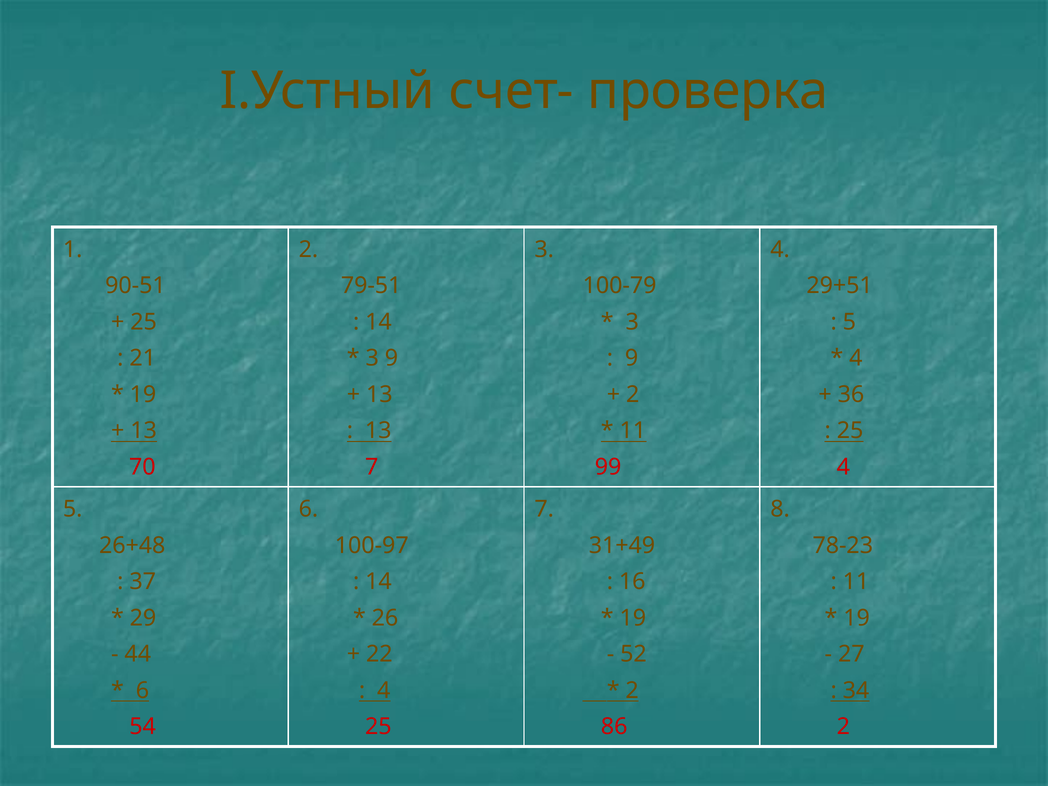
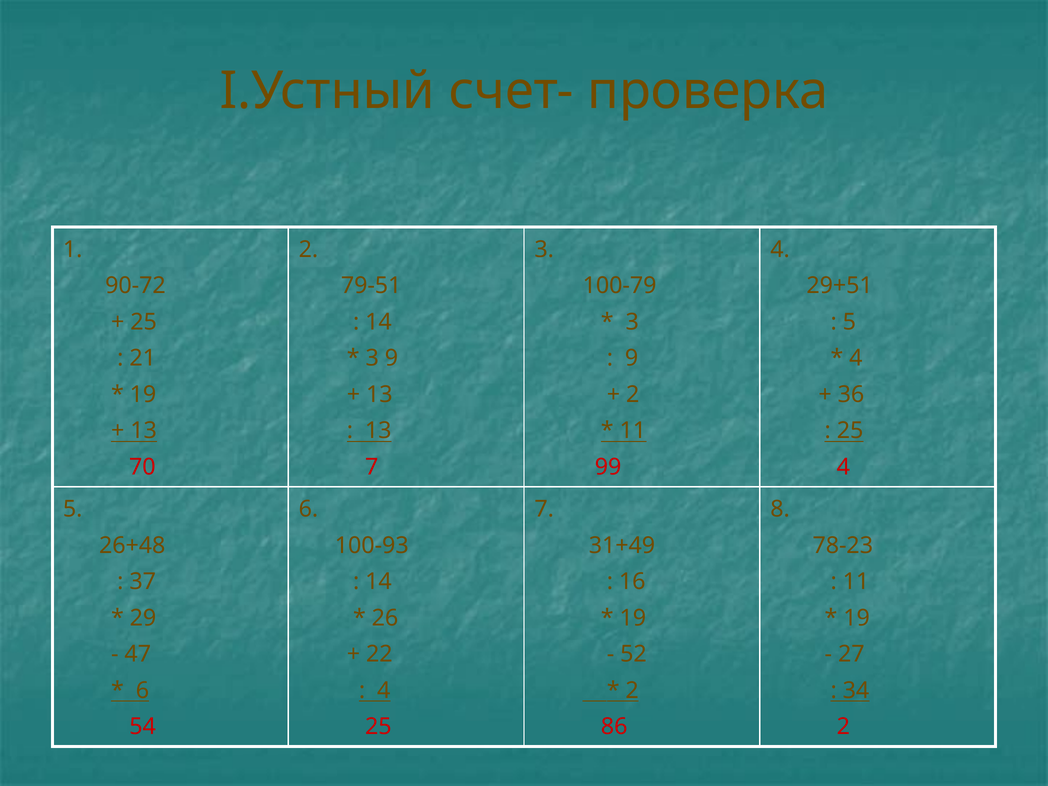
90-51: 90-51 -> 90-72
100-97: 100-97 -> 100-93
44: 44 -> 47
